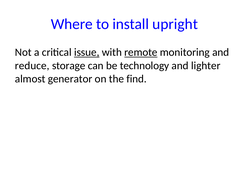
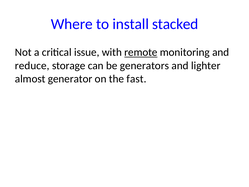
upright: upright -> stacked
issue underline: present -> none
technology: technology -> generators
find: find -> fast
